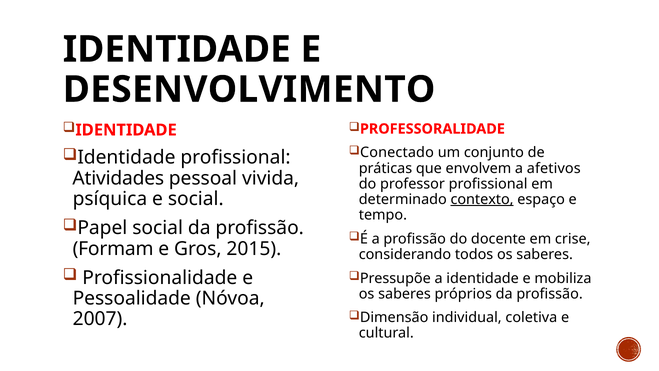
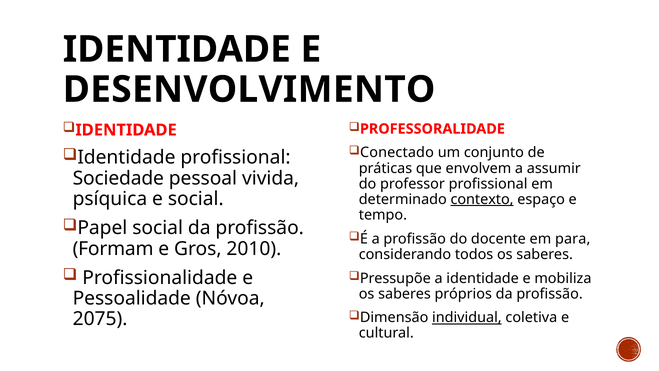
afetivos: afetivos -> assumir
Atividades: Atividades -> Sociedade
crise: crise -> para
2015: 2015 -> 2010
individual underline: none -> present
2007: 2007 -> 2075
